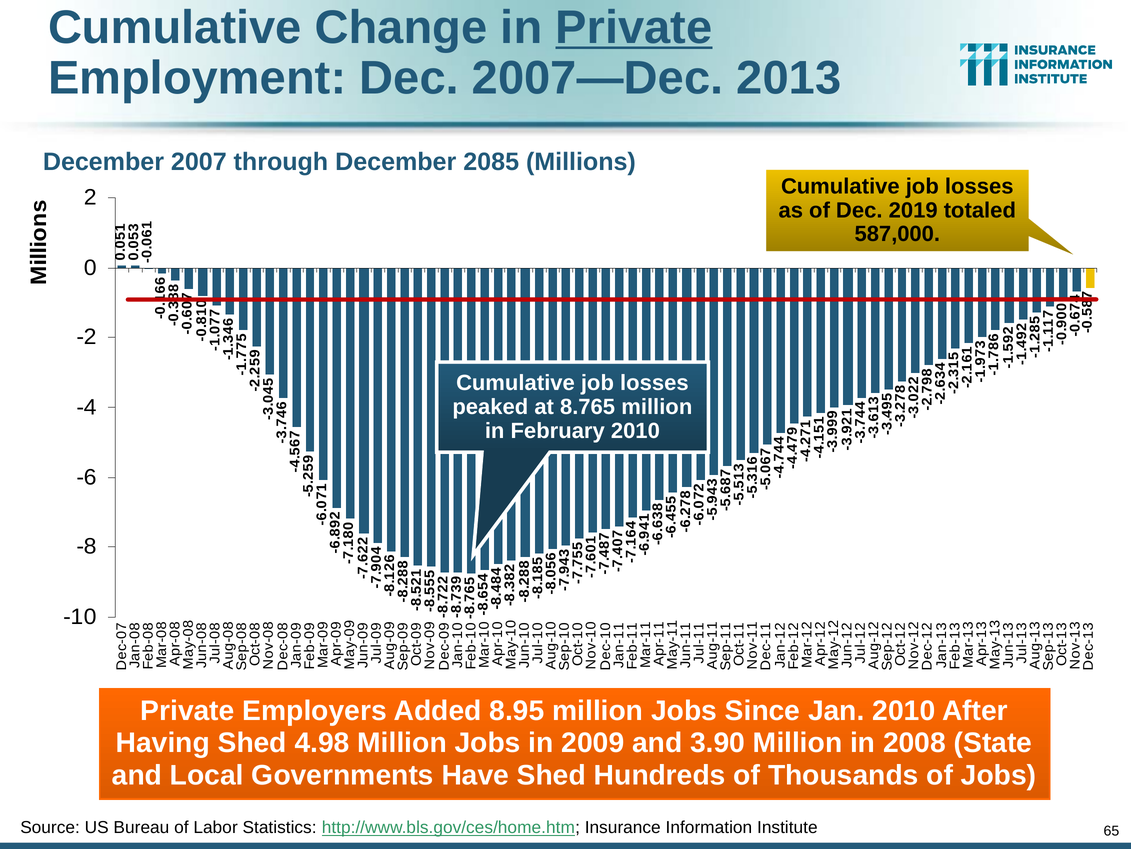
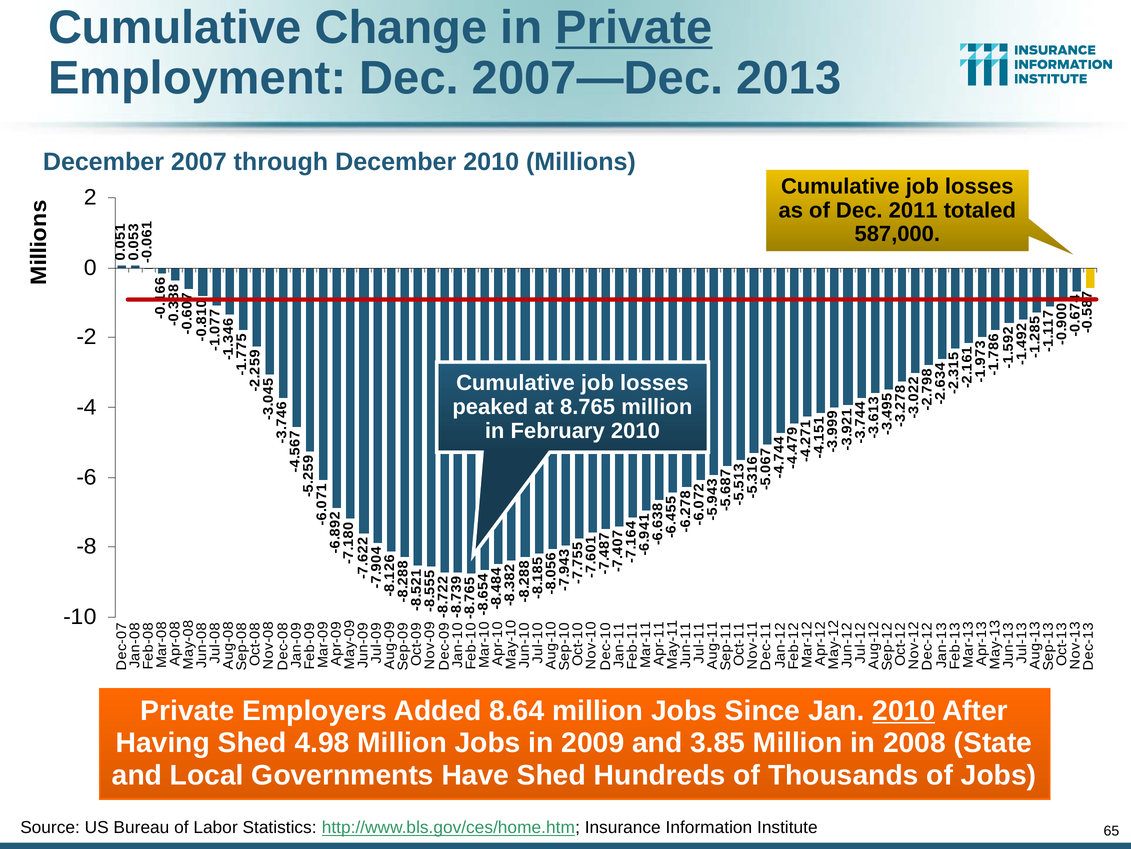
December 2085: 2085 -> 2010
2019: 2019 -> 2011
8.95: 8.95 -> 8.64
2010 at (904, 710) underline: none -> present
3.90: 3.90 -> 3.85
